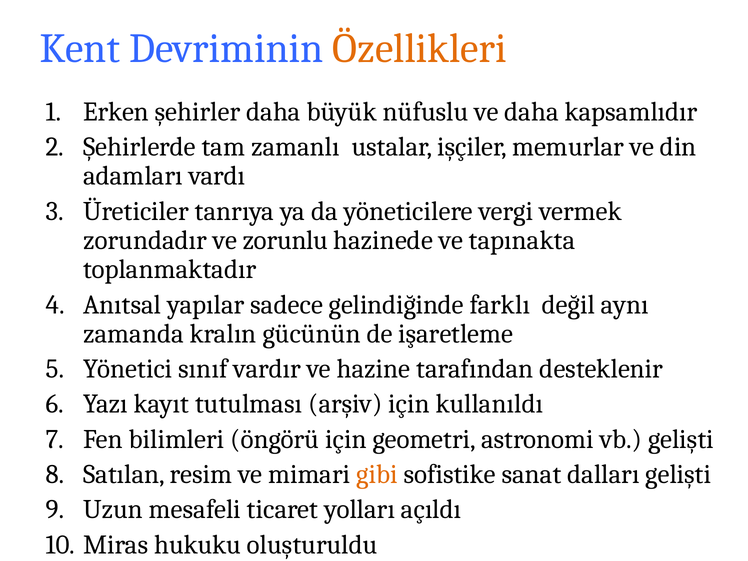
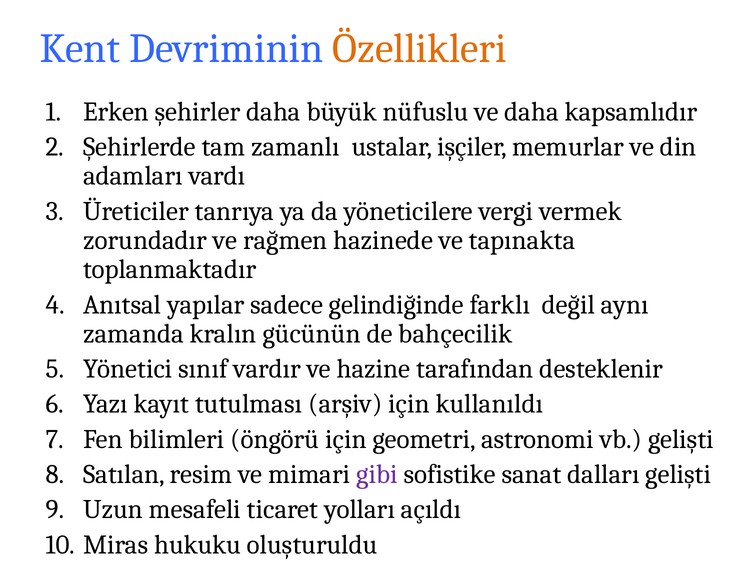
zorunlu: zorunlu -> rağmen
işaretleme: işaretleme -> bahçecilik
gibi colour: orange -> purple
